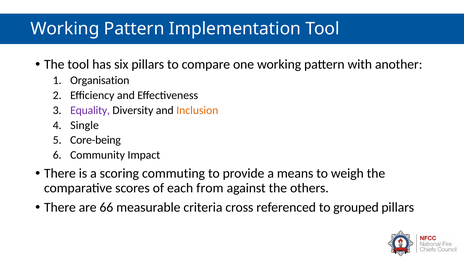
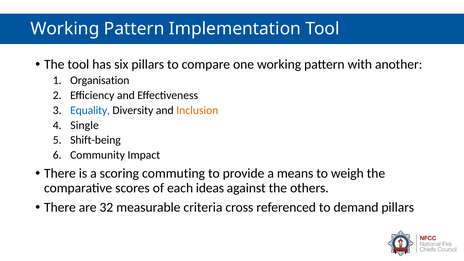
Equality colour: purple -> blue
Core-being: Core-being -> Shift-being
from: from -> ideas
66: 66 -> 32
grouped: grouped -> demand
